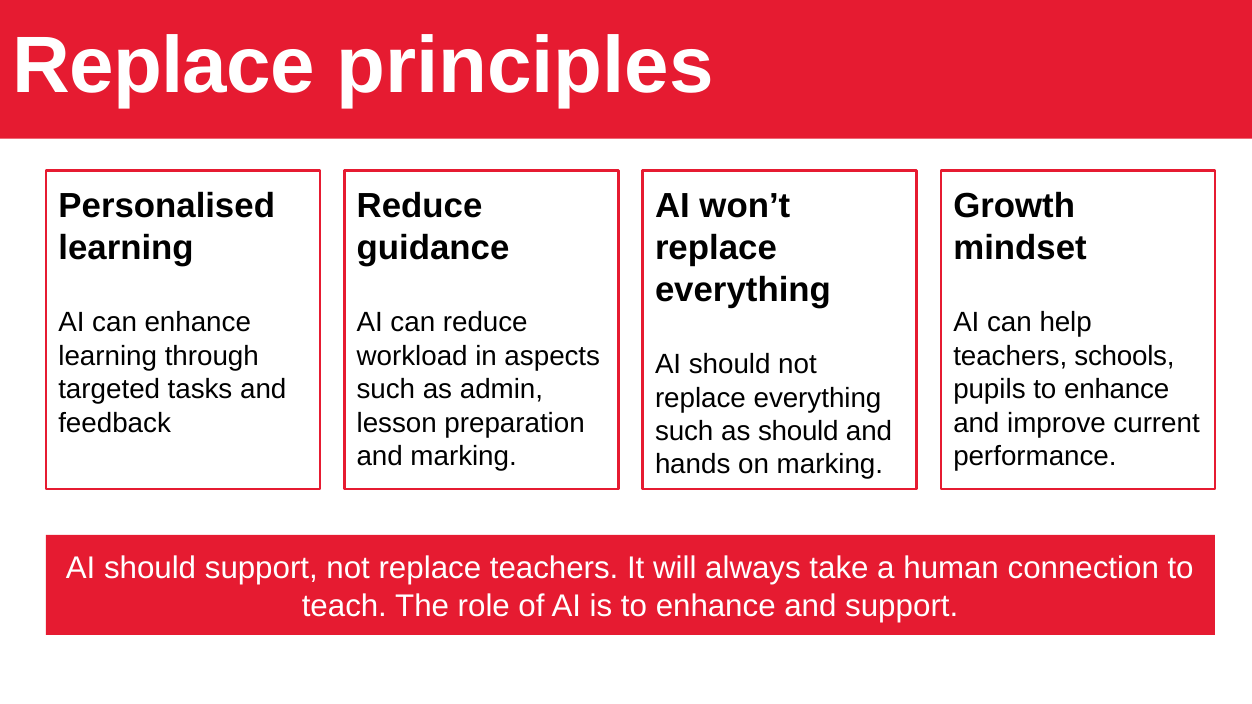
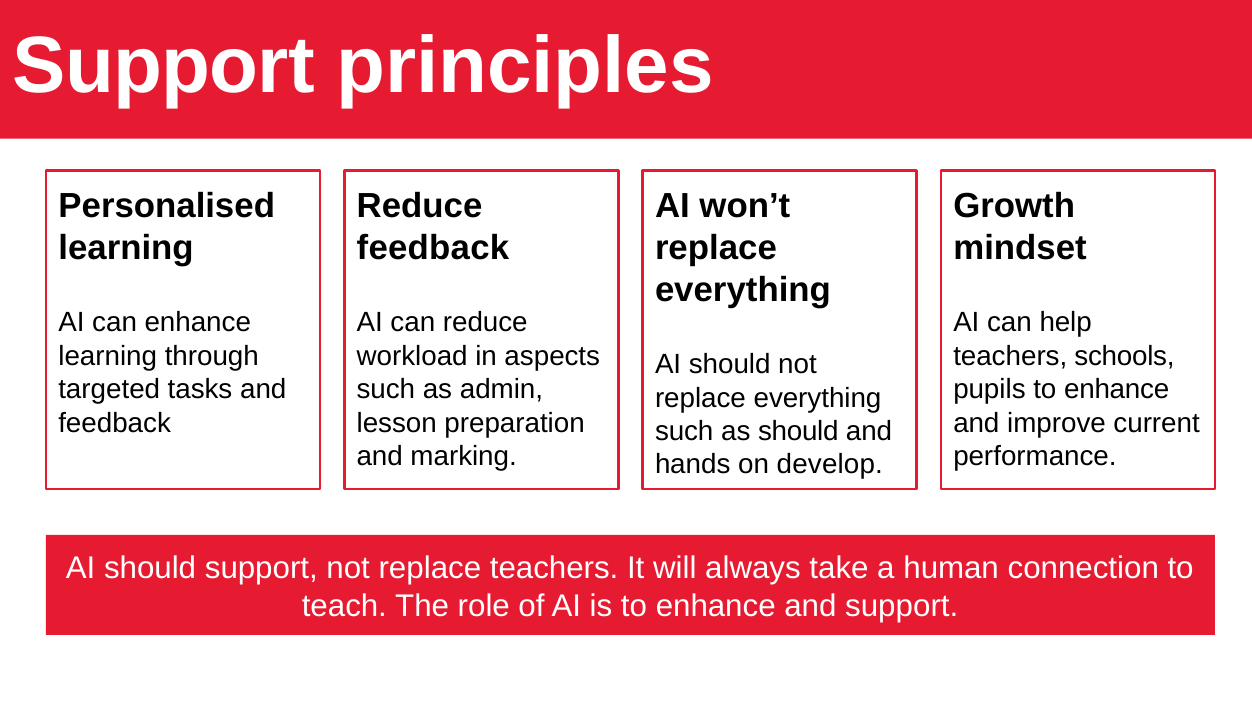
Replace at (164, 66): Replace -> Support
guidance at (433, 248): guidance -> feedback
on marking: marking -> develop
